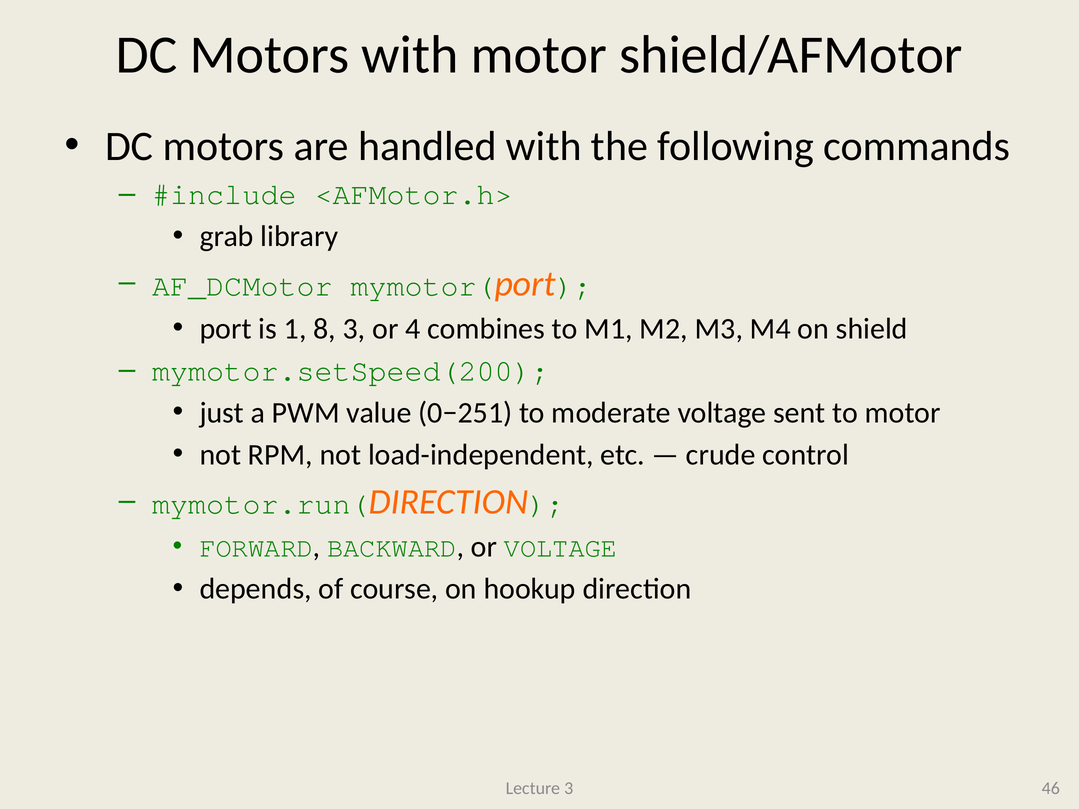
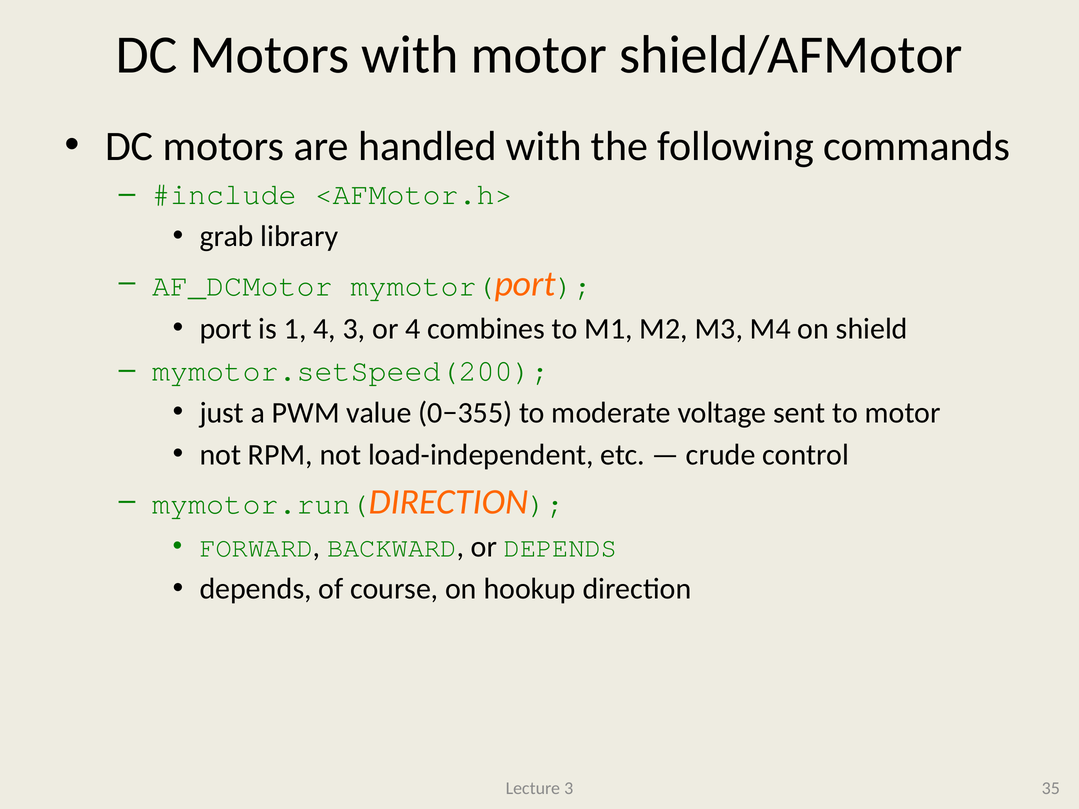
1 8: 8 -> 4
0−251: 0−251 -> 0−355
or VOLTAGE: VOLTAGE -> DEPENDS
46: 46 -> 35
